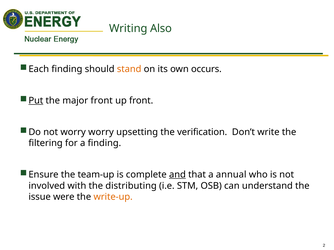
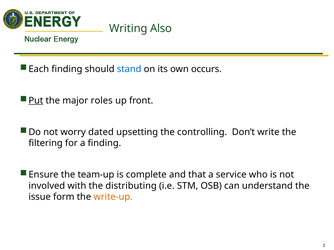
stand colour: orange -> blue
major front: front -> roles
worry worry: worry -> dated
verification: verification -> controlling
and underline: present -> none
annual: annual -> service
were: were -> form
